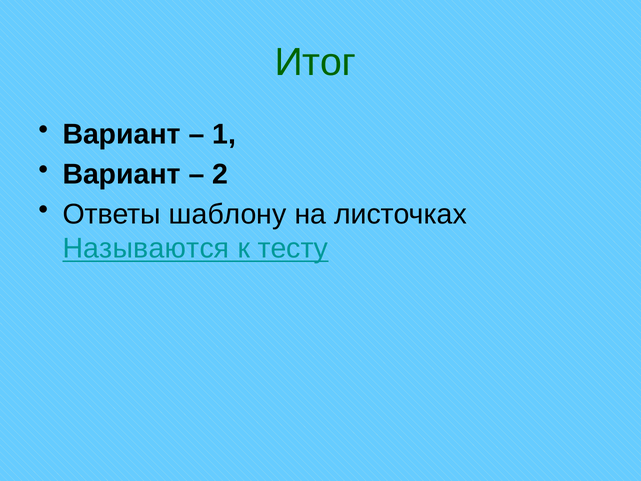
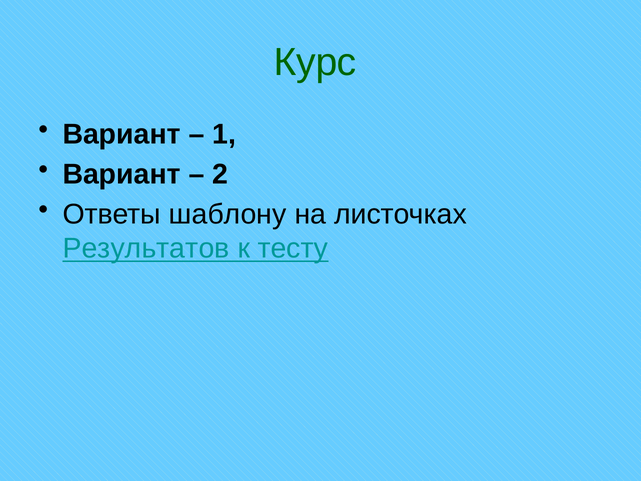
Итог: Итог -> Курс
Называются: Называются -> Результатов
